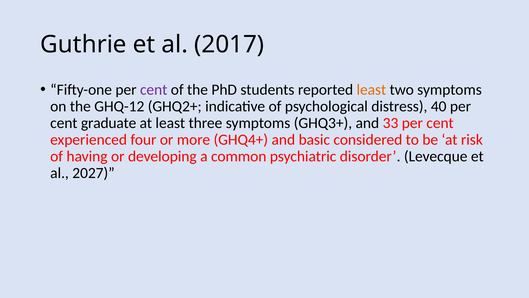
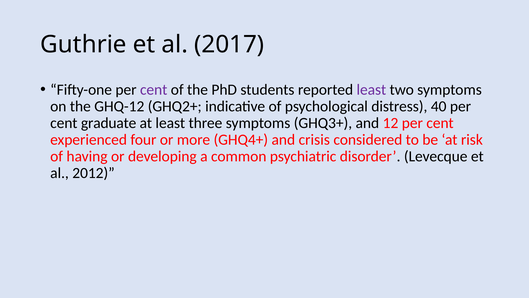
least at (371, 89) colour: orange -> purple
33: 33 -> 12
basic: basic -> crisis
2027: 2027 -> 2012
